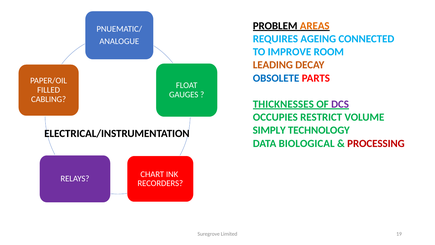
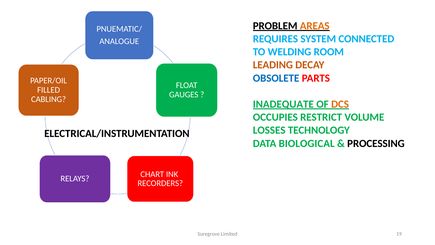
AGEING: AGEING -> SYSTEM
IMPROVE: IMPROVE -> WELDING
THICKNESSES: THICKNESSES -> INADEQUATE
DCS colour: purple -> orange
SIMPLY: SIMPLY -> LOSSES
PROCESSING colour: red -> black
